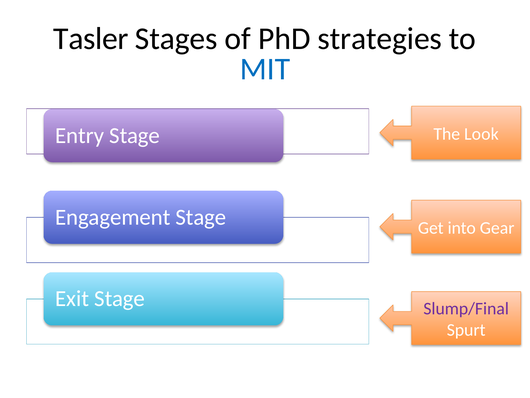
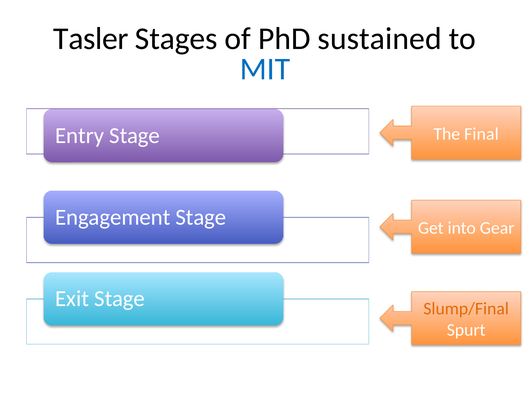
strategies: strategies -> sustained
Look: Look -> Final
Slump/Final colour: purple -> orange
